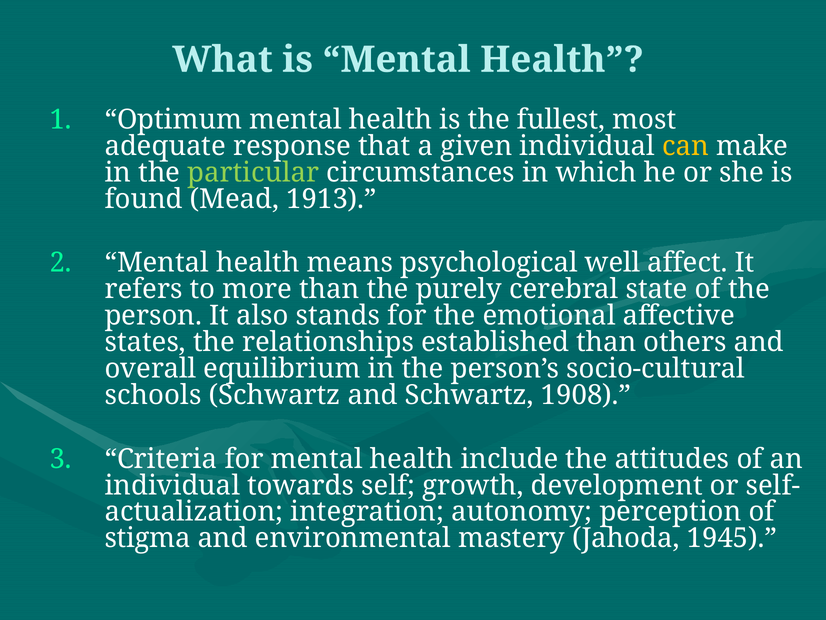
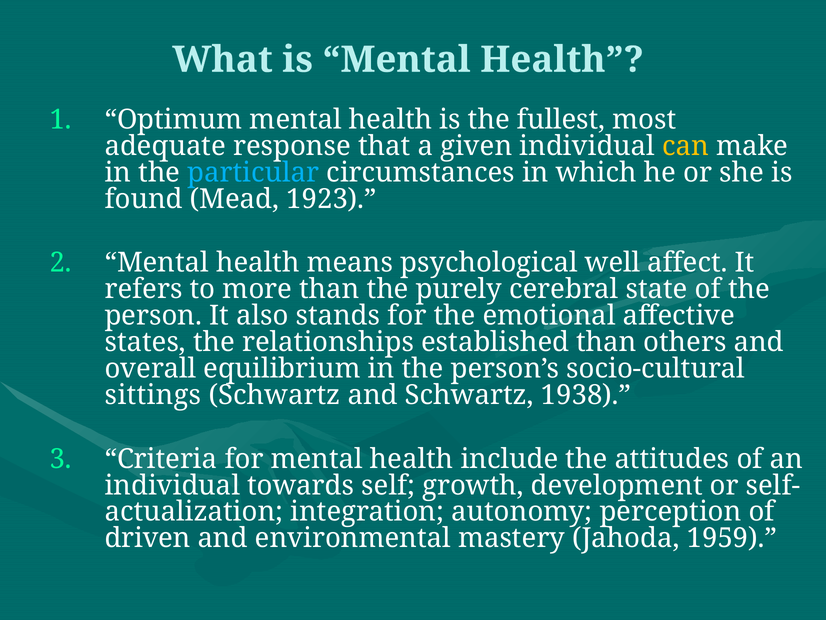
particular colour: light green -> light blue
1913: 1913 -> 1923
schools: schools -> sittings
1908: 1908 -> 1938
stigma: stigma -> driven
1945: 1945 -> 1959
